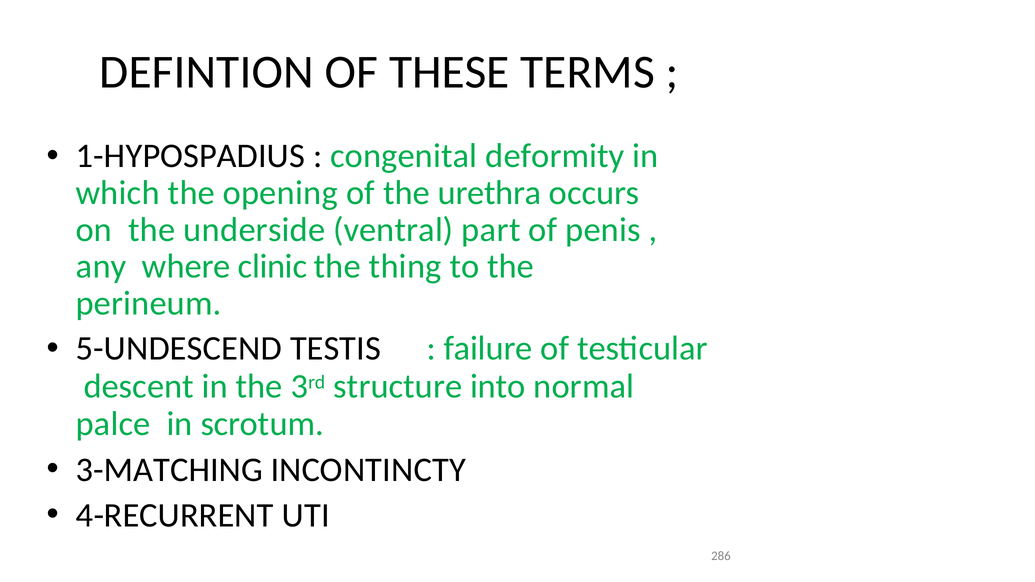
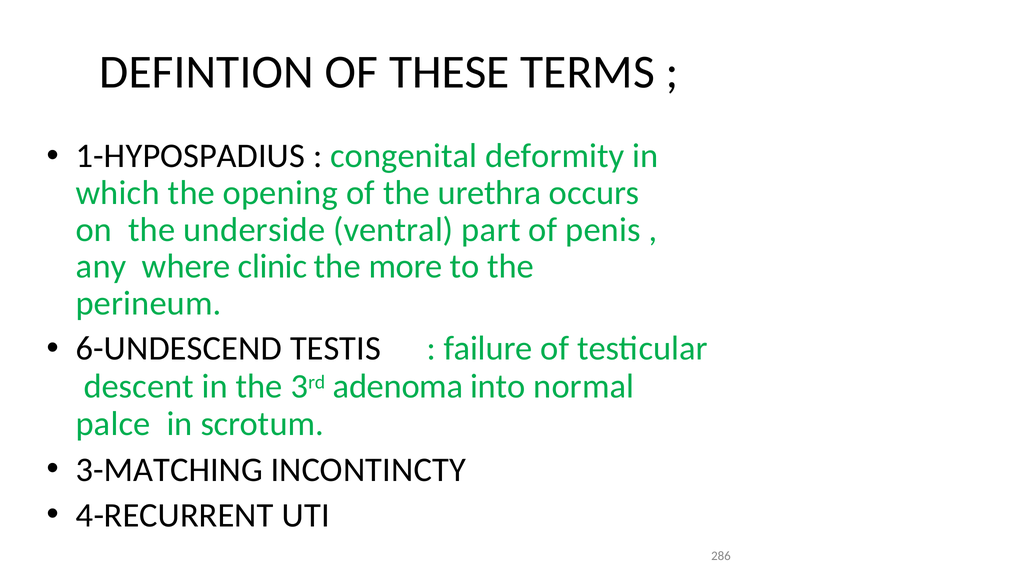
thing: thing -> more
5-UNDESCEND: 5-UNDESCEND -> 6-UNDESCEND
structure: structure -> adenoma
